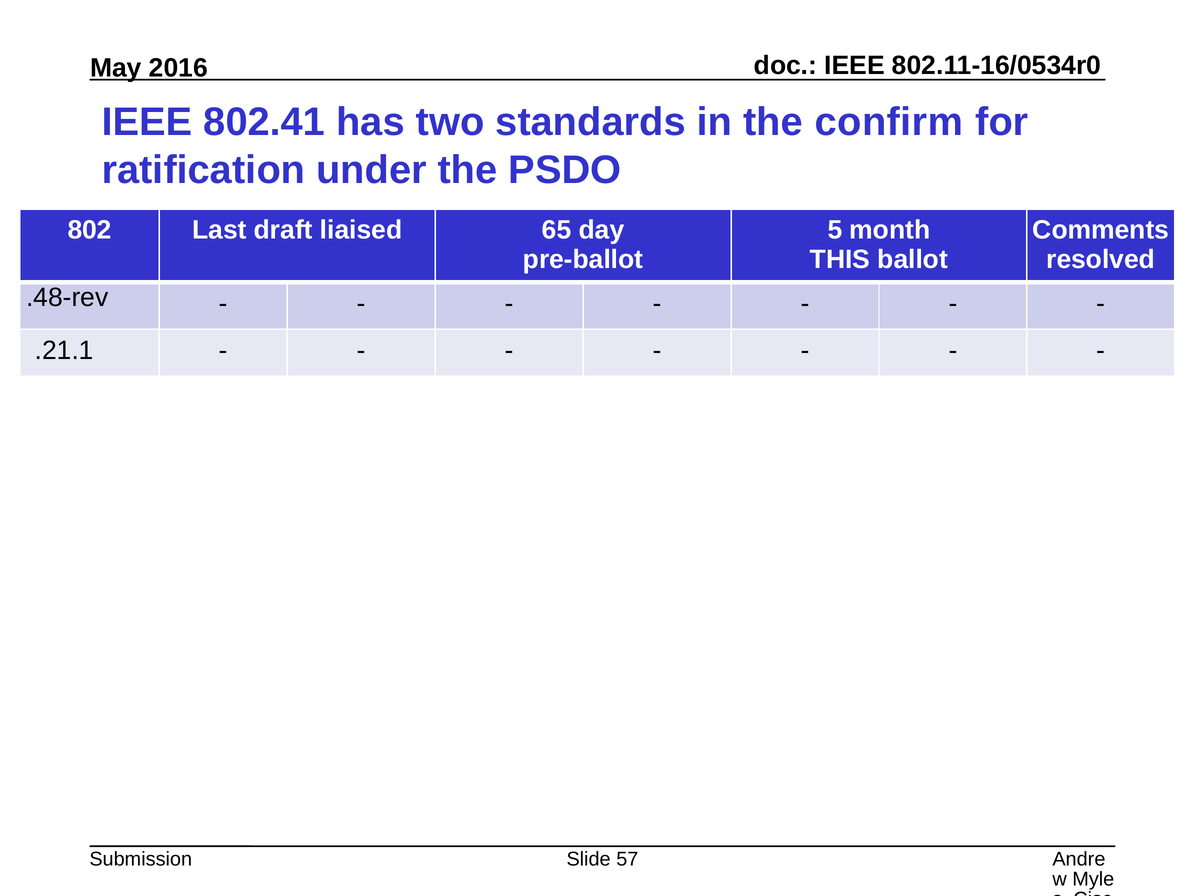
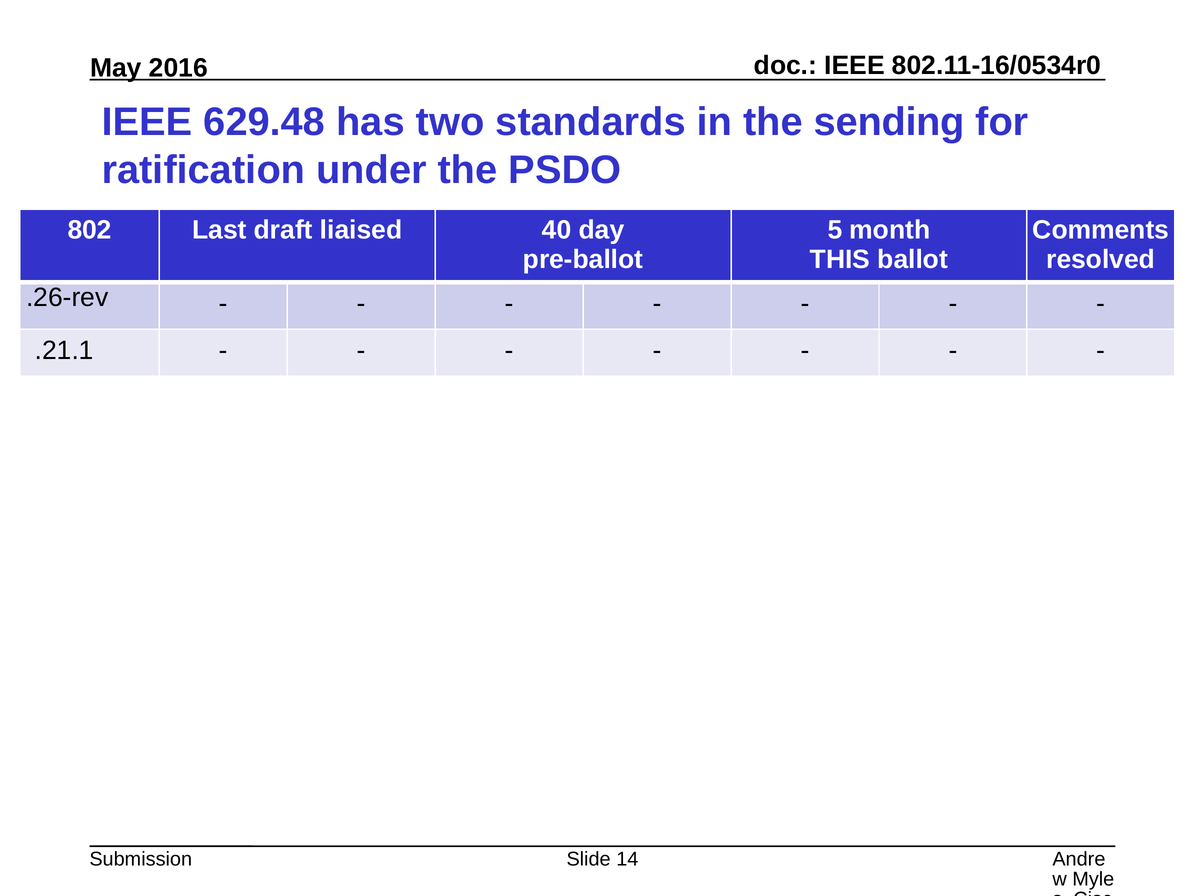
802.41: 802.41 -> 629.48
confirm: confirm -> sending
65: 65 -> 40
.48-rev: .48-rev -> .26-rev
57: 57 -> 14
